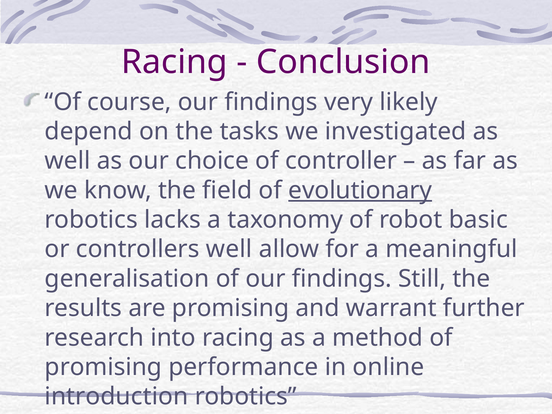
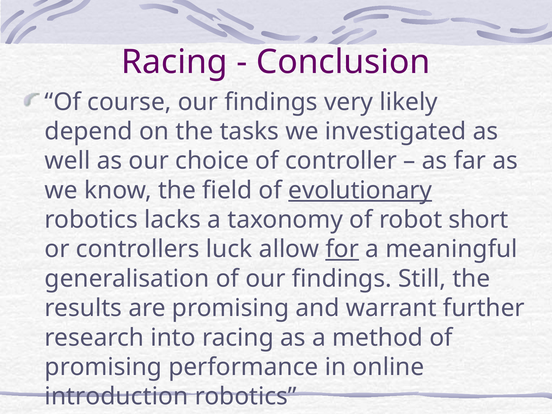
basic: basic -> short
controllers well: well -> luck
for underline: none -> present
